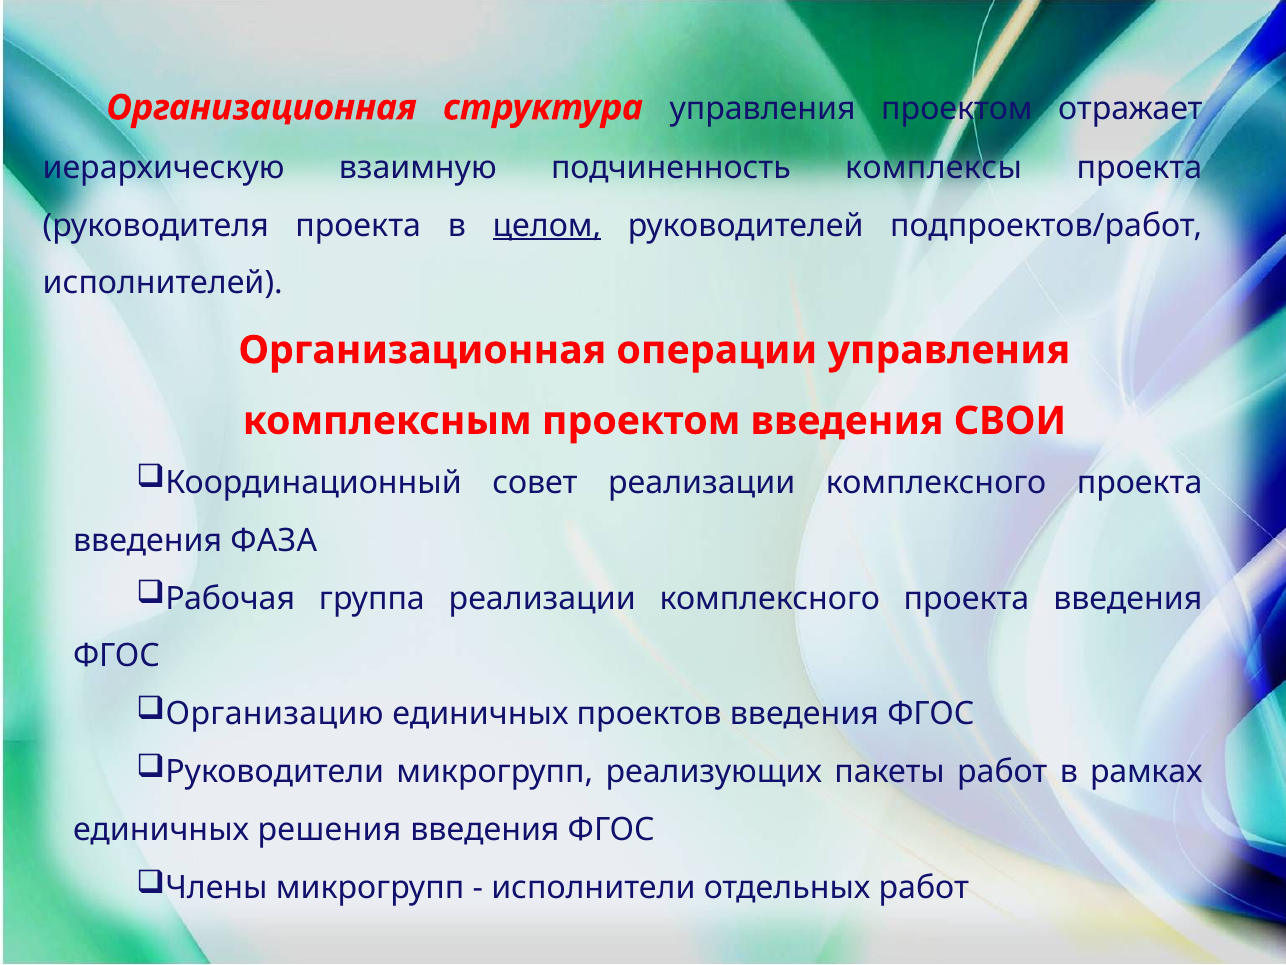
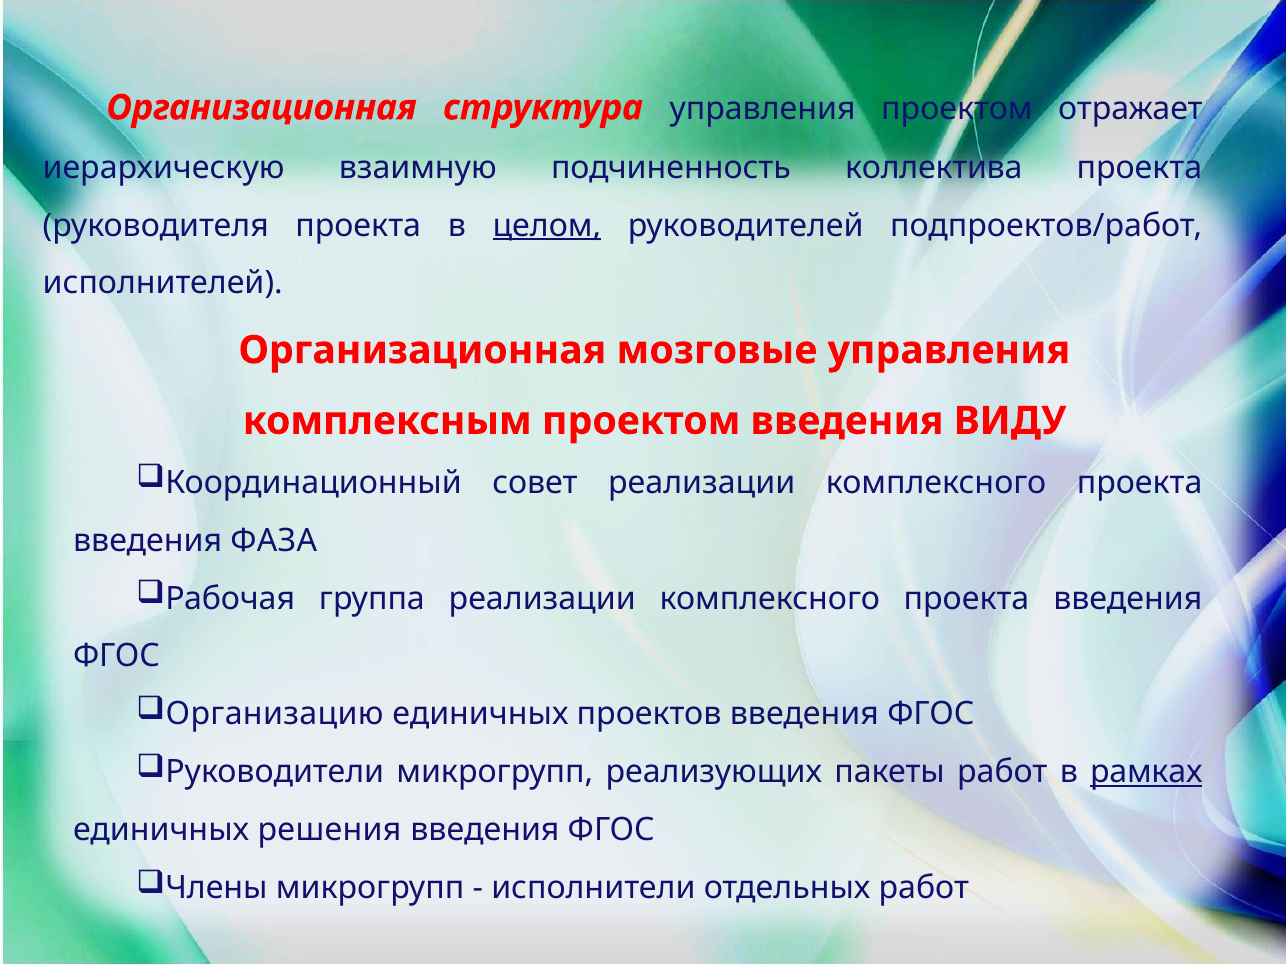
комплексы: комплексы -> коллектива
операции: операции -> мозговые
СВОИ: СВОИ -> ВИДУ
рамках underline: none -> present
